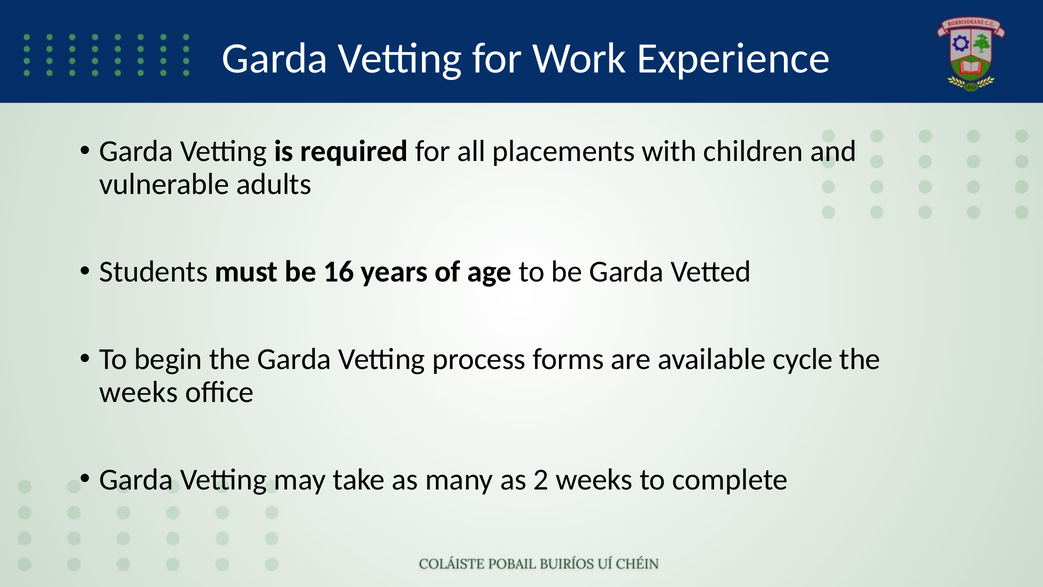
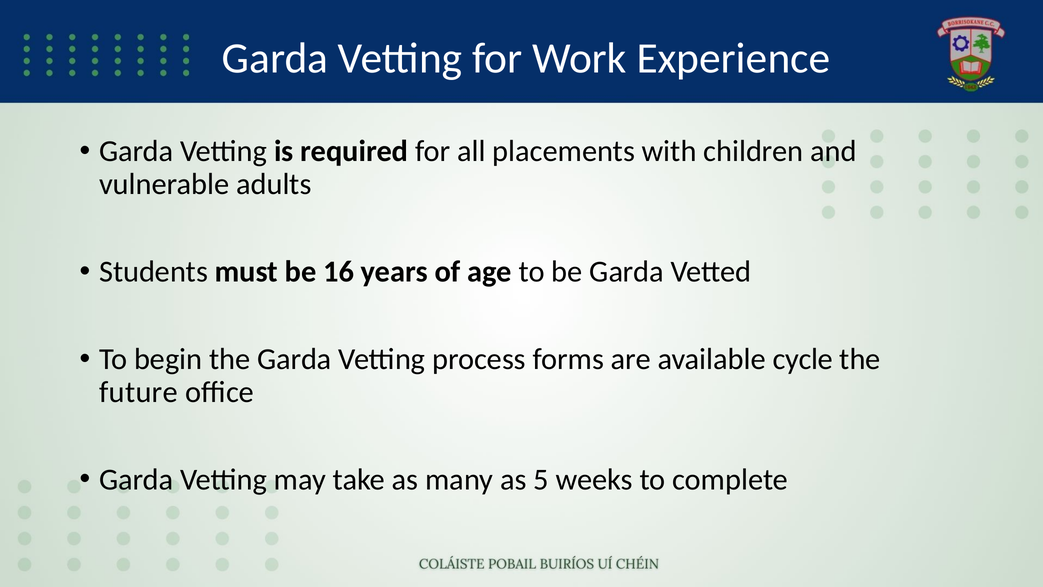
weeks at (139, 392): weeks -> future
2: 2 -> 5
